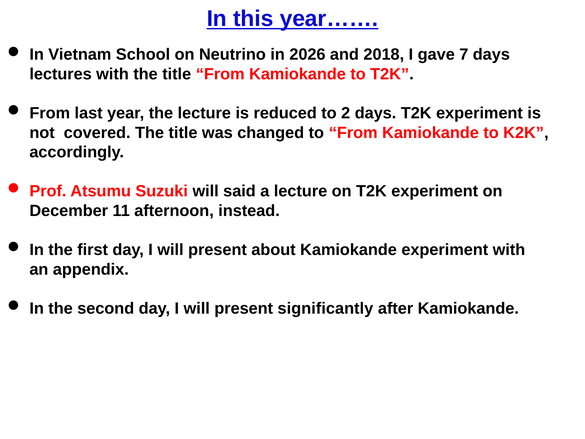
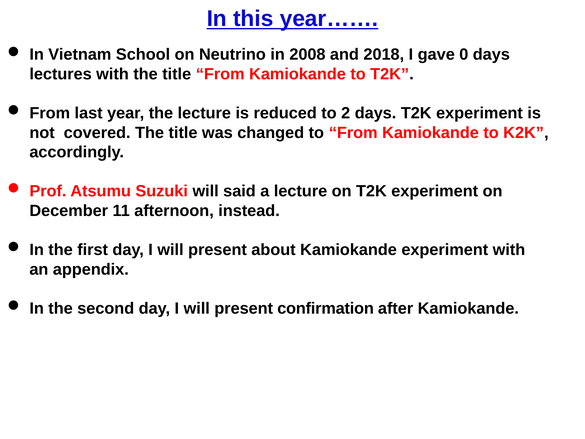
2026: 2026 -> 2008
7: 7 -> 0
significantly: significantly -> confirmation
